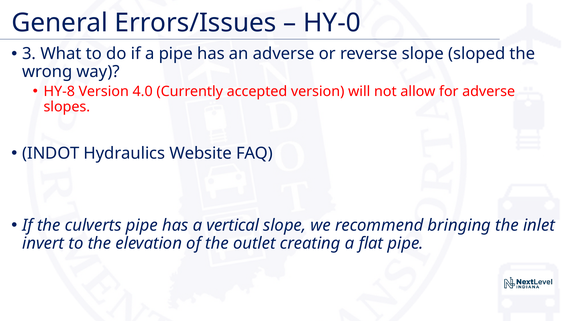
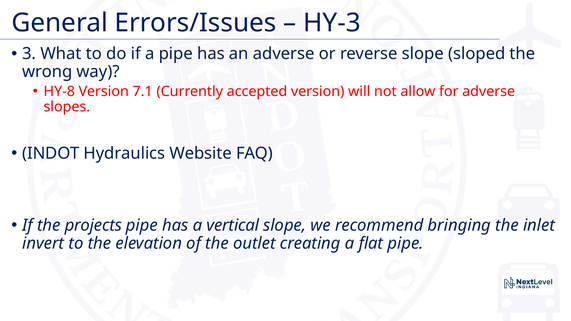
HY-0: HY-0 -> HY-3
4.0: 4.0 -> 7.1
culverts: culverts -> projects
